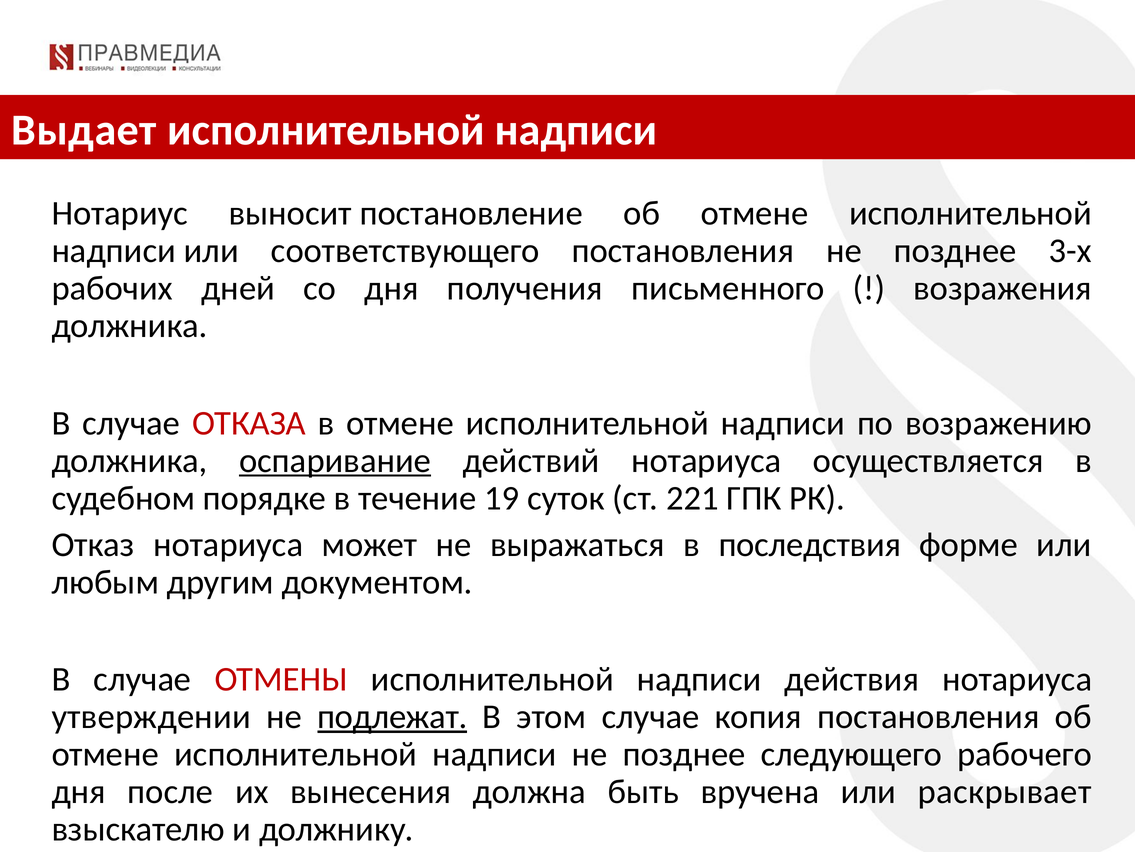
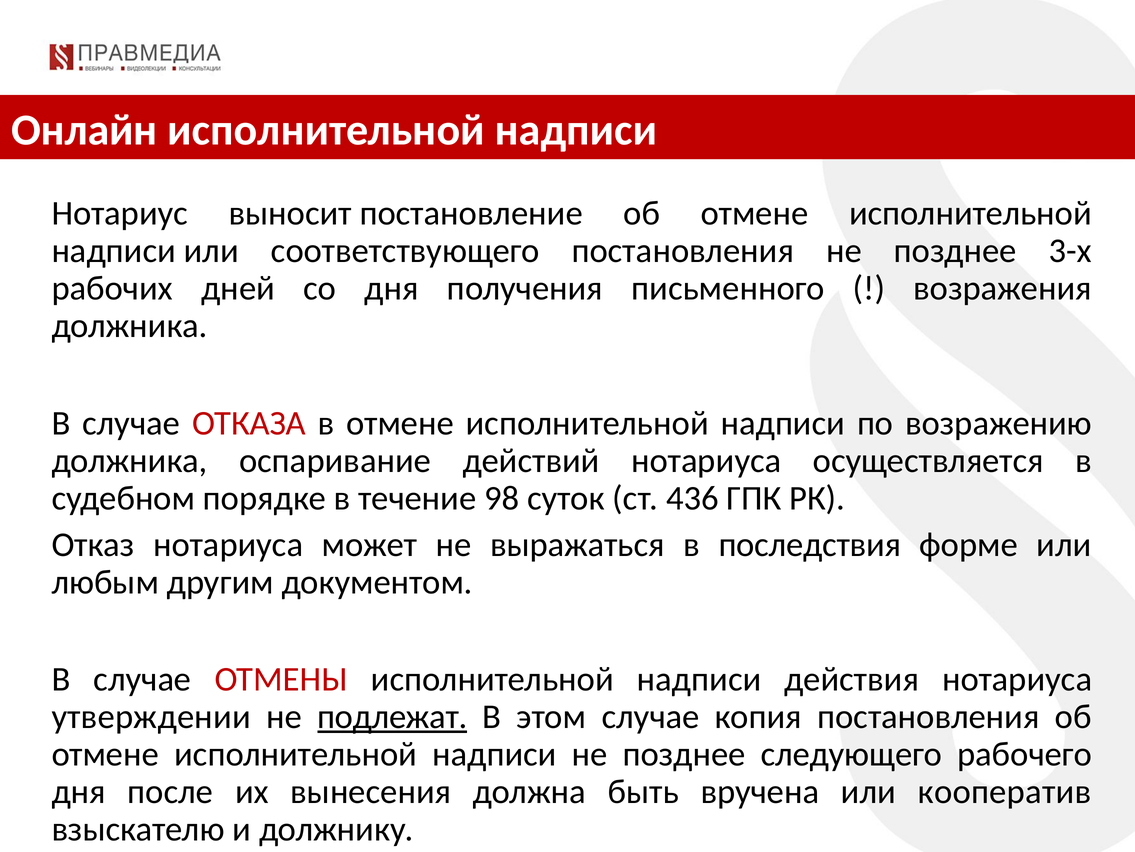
Выдает: Выдает -> Онлайн
оспаривание underline: present -> none
19: 19 -> 98
221: 221 -> 436
раскрывает: раскрывает -> кооператив
